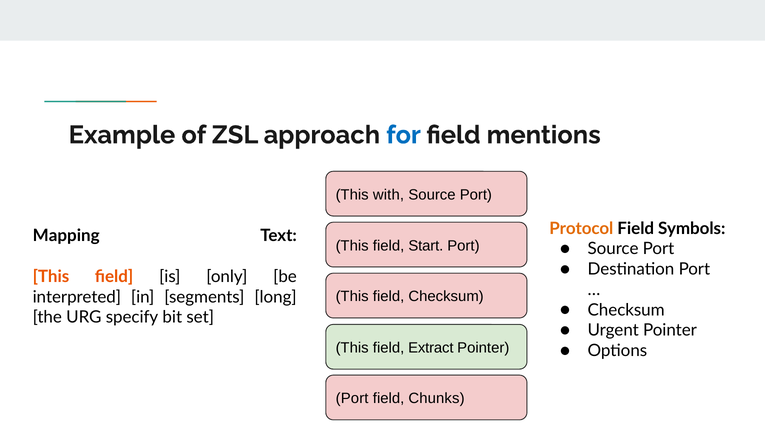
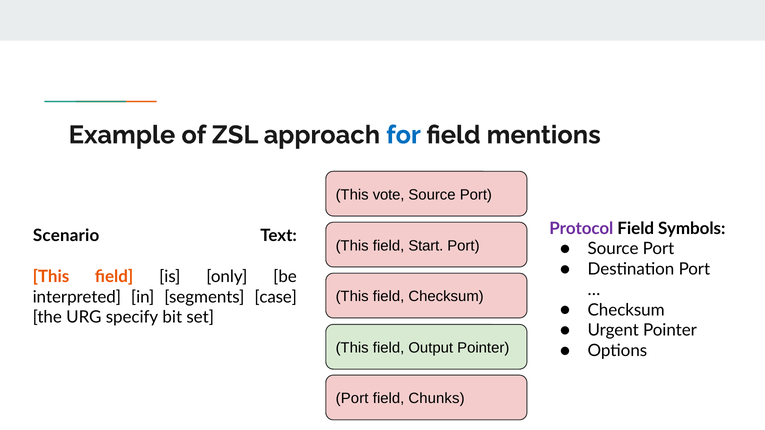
with: with -> vote
Protocol colour: orange -> purple
Mapping: Mapping -> Scenario
long: long -> case
Extract: Extract -> Output
